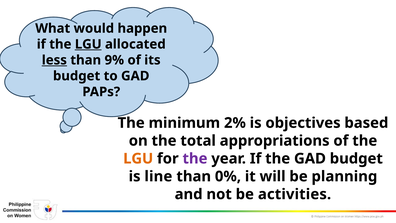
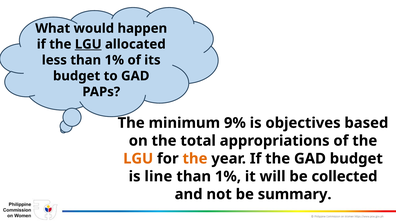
less underline: present -> none
9% at (114, 60): 9% -> 1%
2%: 2% -> 9%
the at (195, 158) colour: purple -> orange
0% at (228, 176): 0% -> 1%
planning: planning -> collected
activities: activities -> summary
